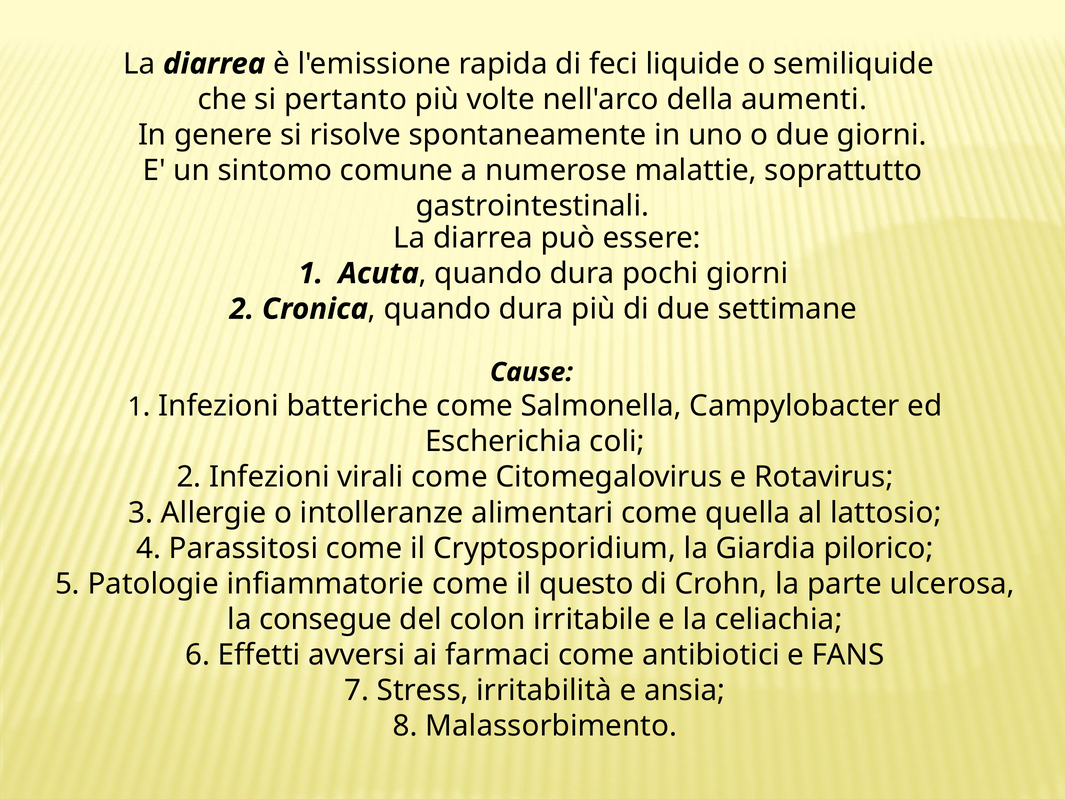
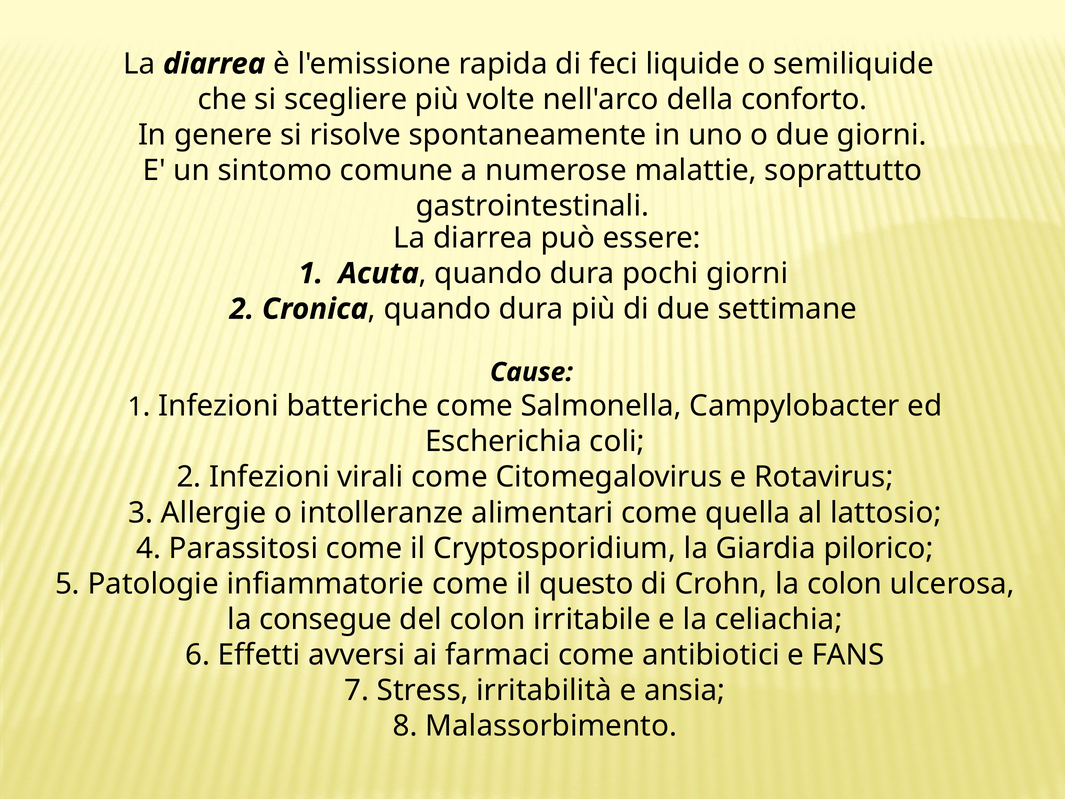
pertanto: pertanto -> scegliere
aumenti: aumenti -> conforto
la parte: parte -> colon
